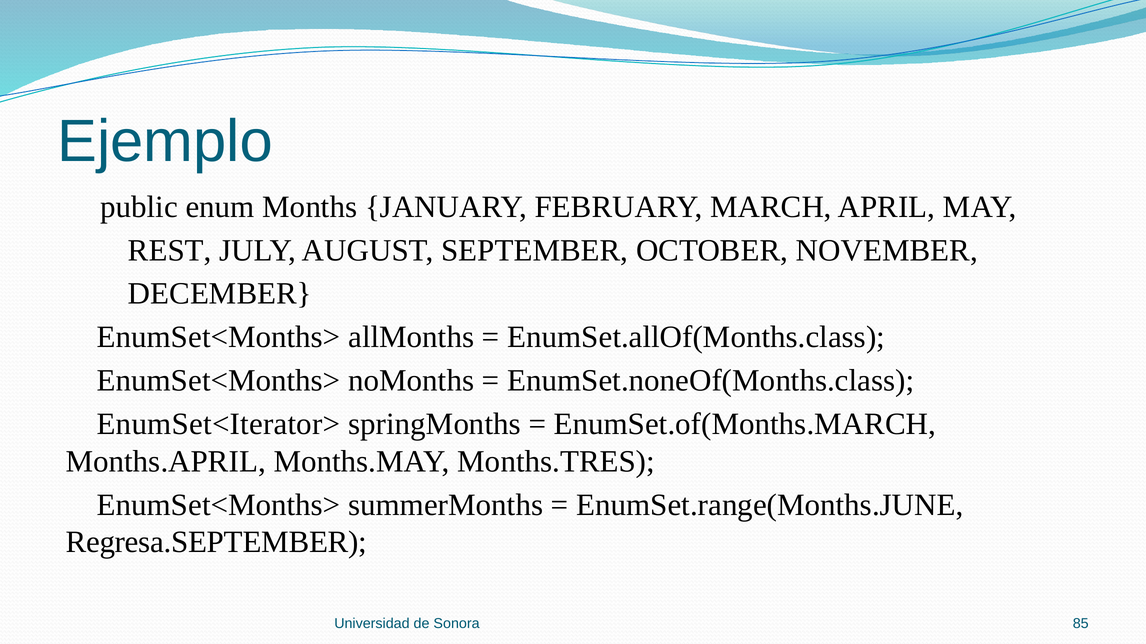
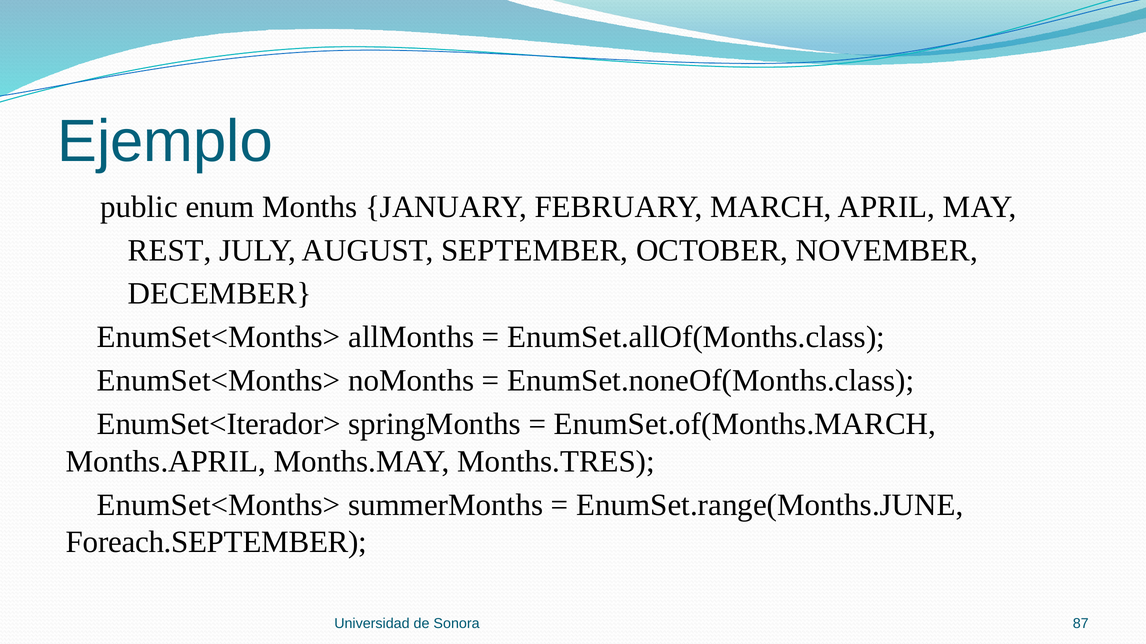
EnumSet<Iterator>: EnumSet<Iterator> -> EnumSet<Iterador>
Regresa.SEPTEMBER: Regresa.SEPTEMBER -> Foreach.SEPTEMBER
85: 85 -> 87
